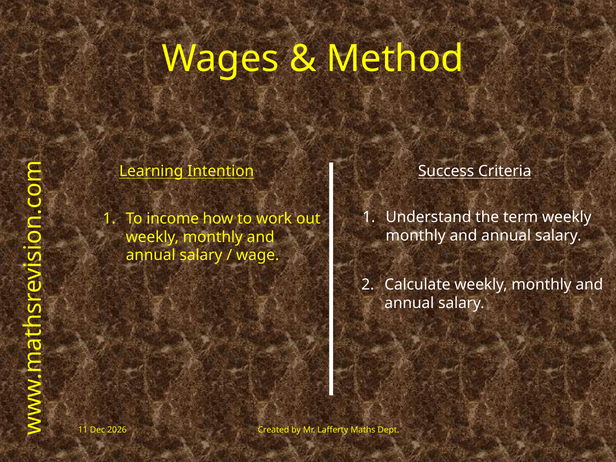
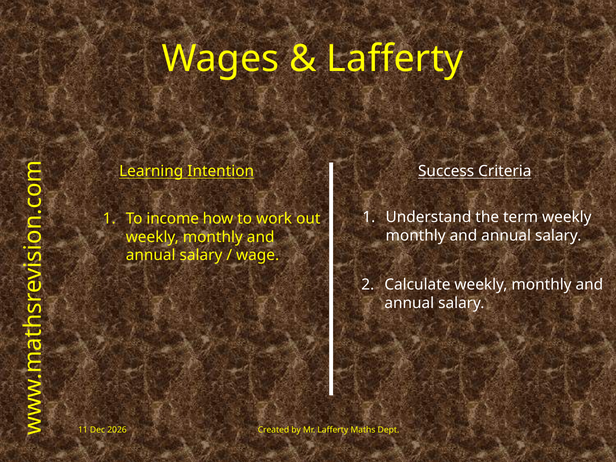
Method at (395, 59): Method -> Lafferty
